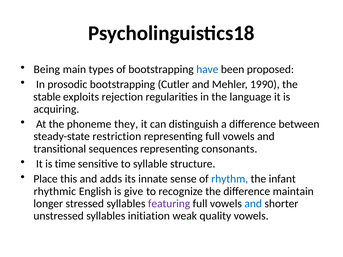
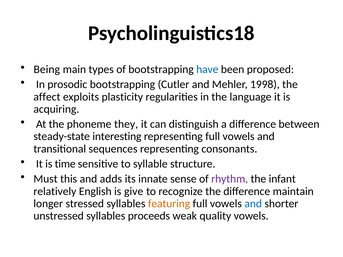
1990: 1990 -> 1998
stable: stable -> affect
rejection: rejection -> plasticity
restriction: restriction -> interesting
Place: Place -> Must
rhythm colour: blue -> purple
rhythmic: rhythmic -> relatively
featuring colour: purple -> orange
initiation: initiation -> proceeds
